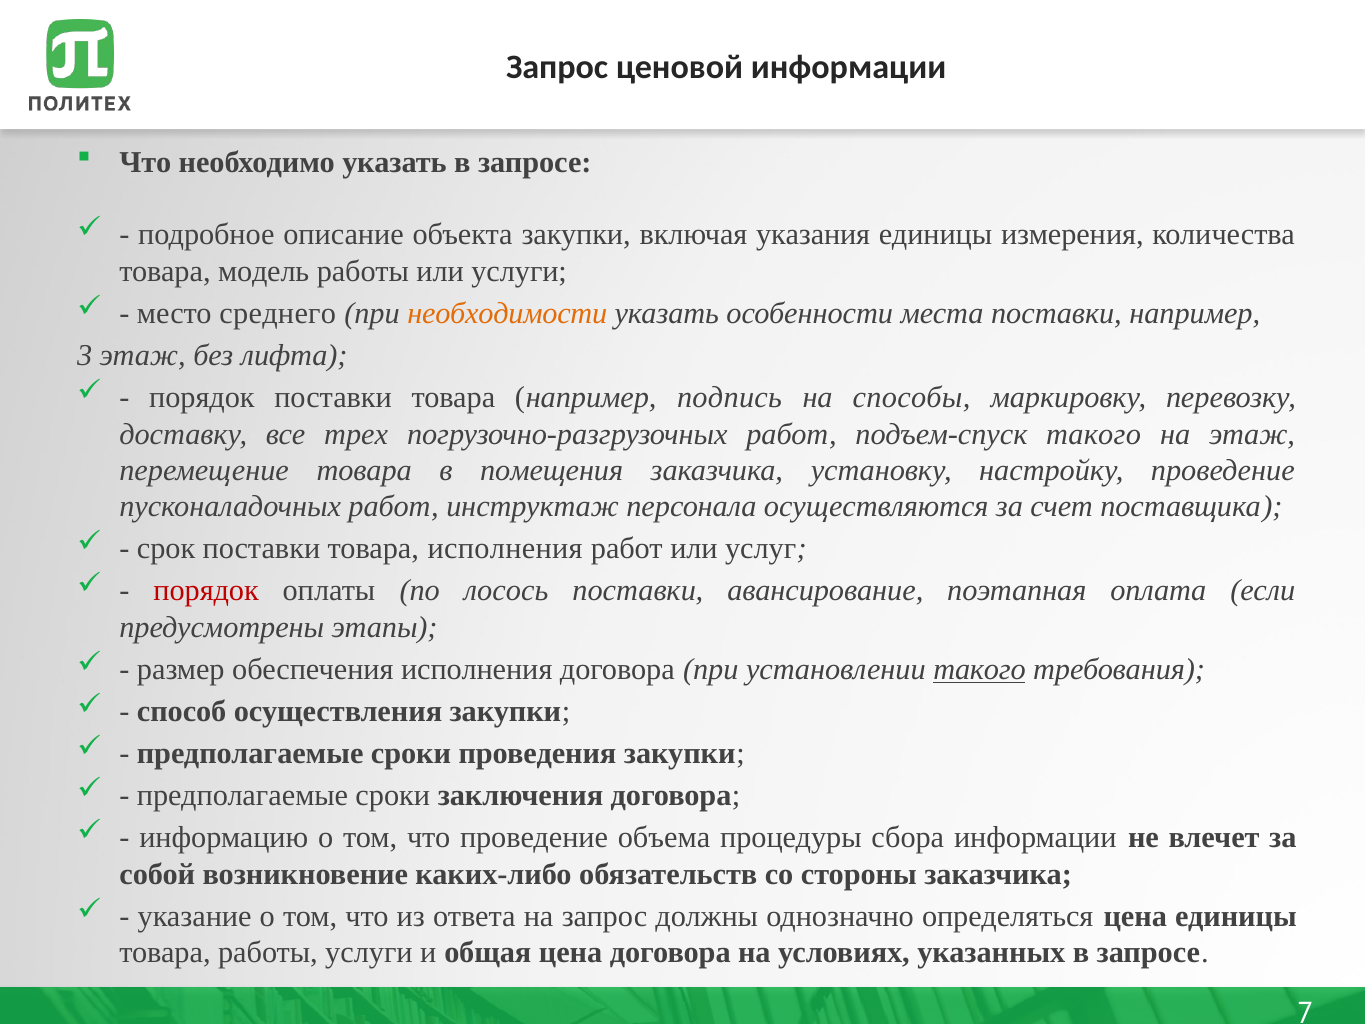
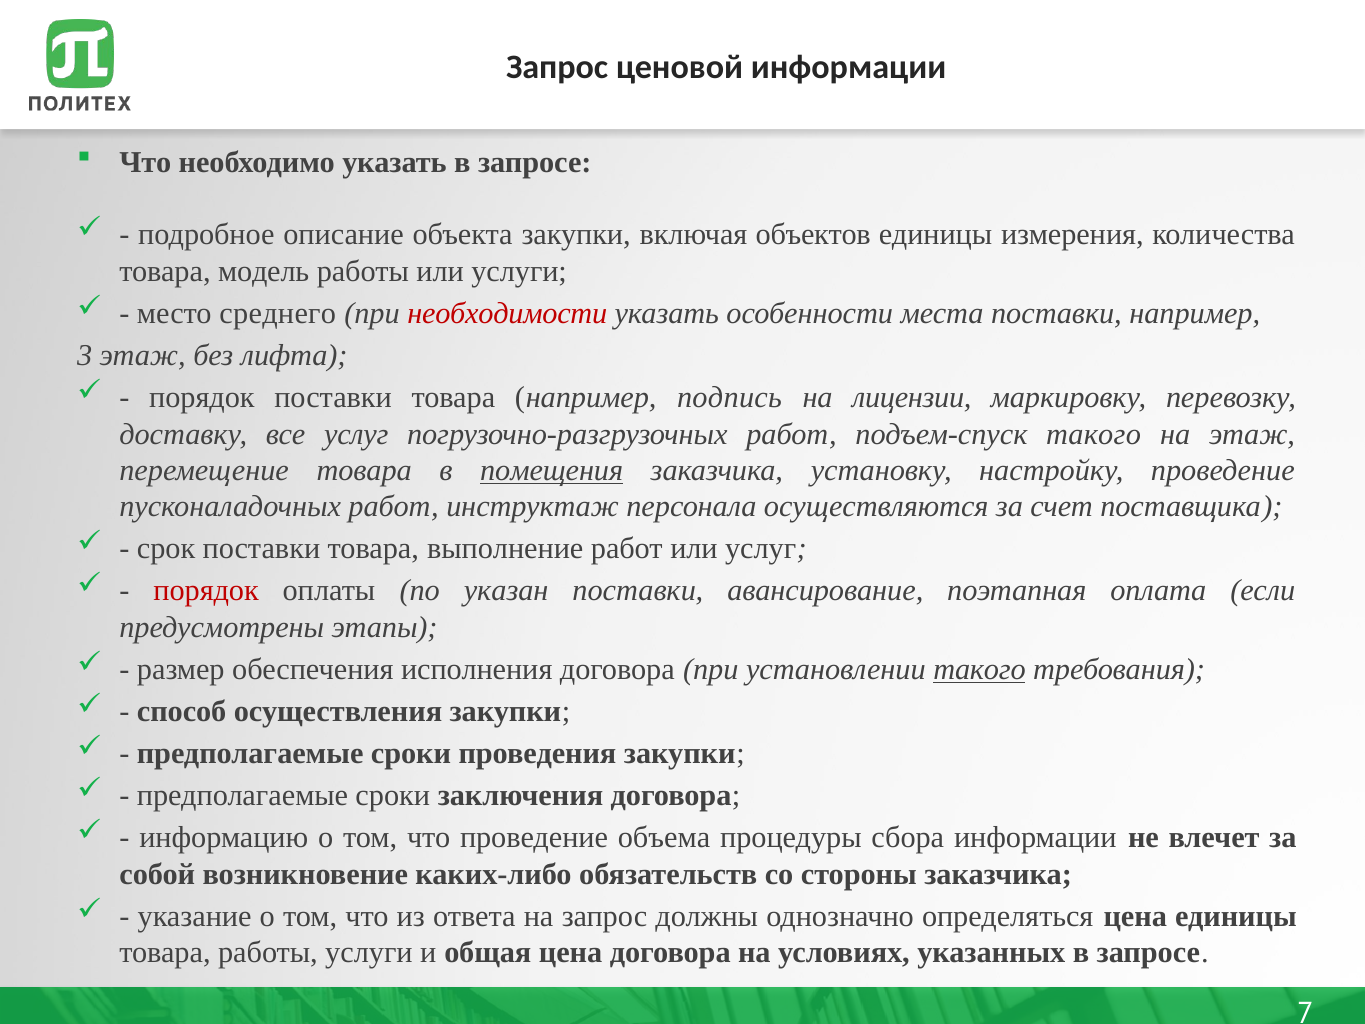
указания: указания -> объектов
необходимости colour: orange -> red
способы: способы -> лицензии
все трех: трех -> услуг
помещения underline: none -> present
товара исполнения: исполнения -> выполнение
лосось: лосось -> указан
